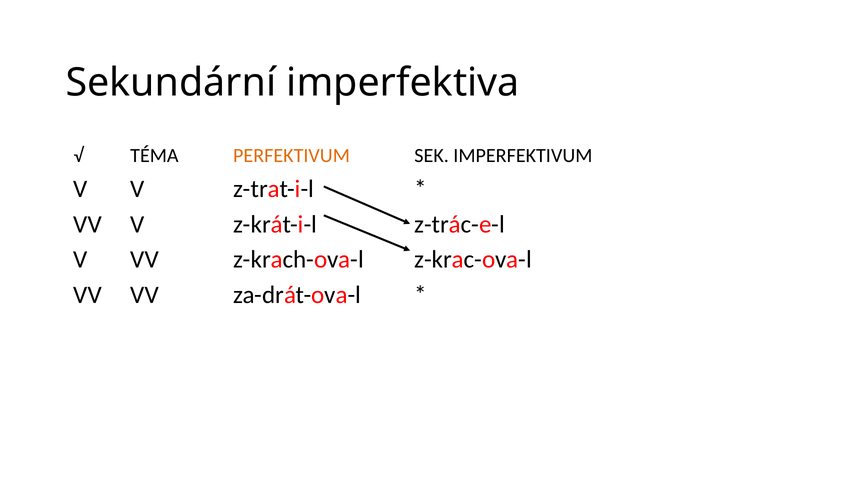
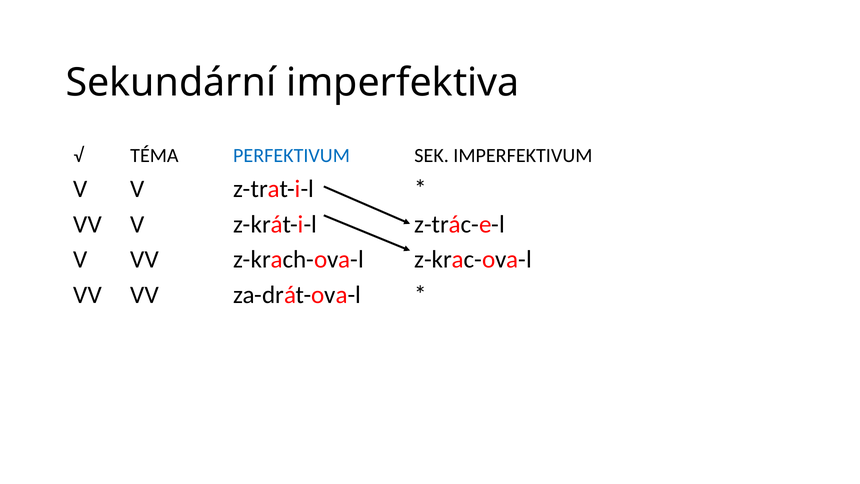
PERFEKTIVUM colour: orange -> blue
